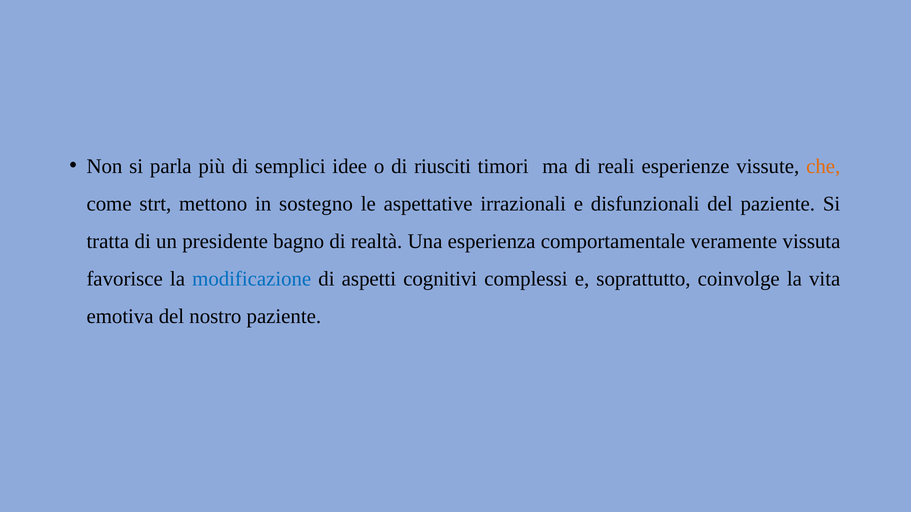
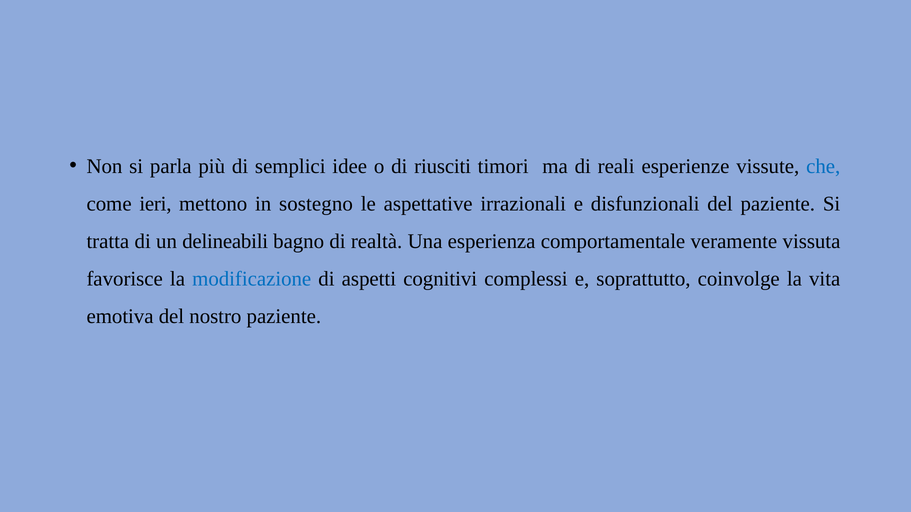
che colour: orange -> blue
strt: strt -> ieri
presidente: presidente -> delineabili
